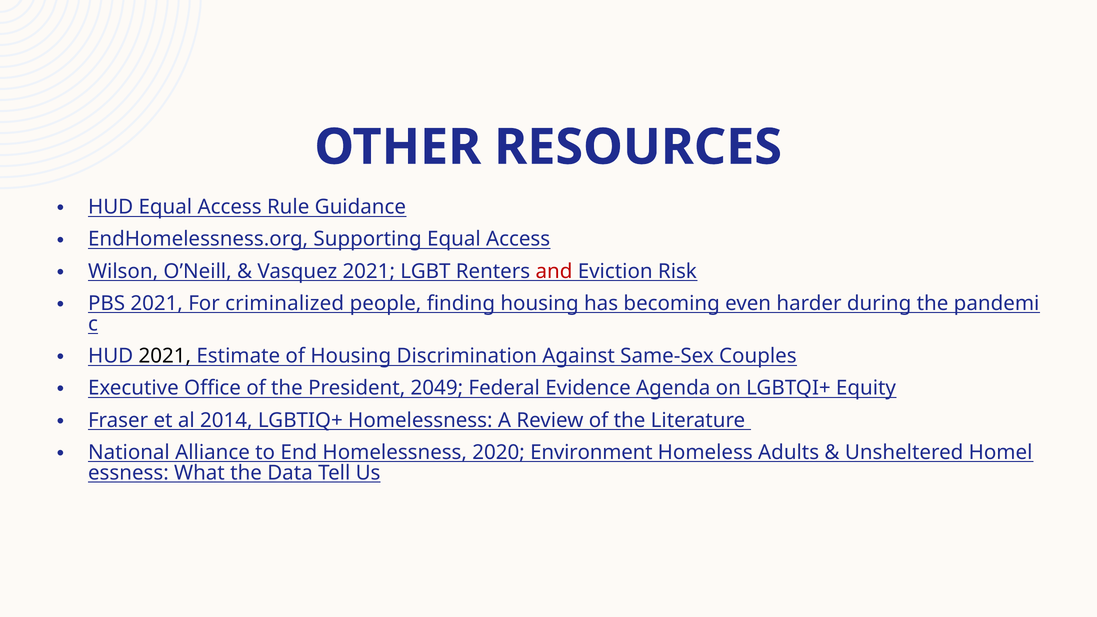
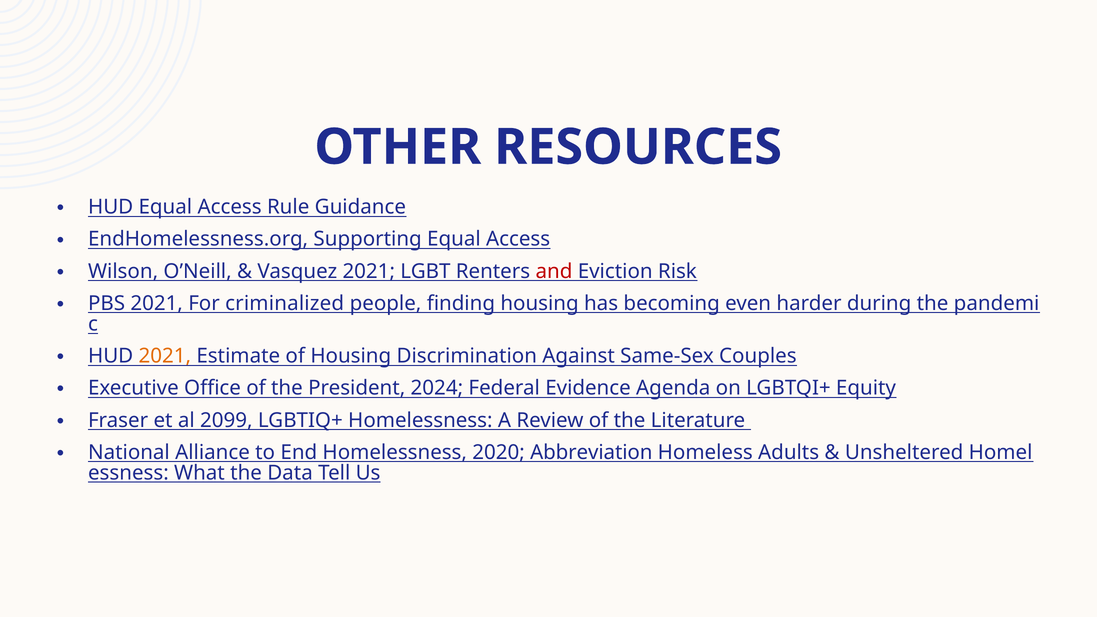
2021 at (165, 356) colour: black -> orange
2049: 2049 -> 2024
2014: 2014 -> 2099
Environment: Environment -> Abbreviation
